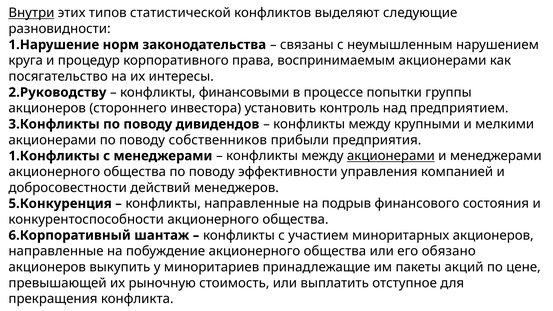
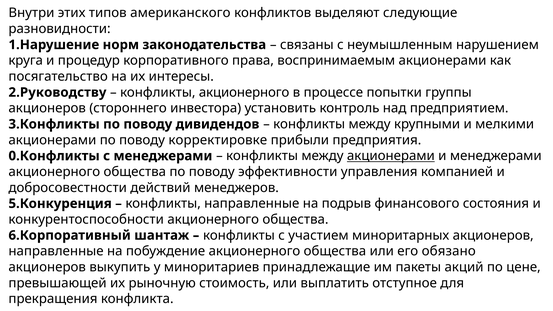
Внутри underline: present -> none
статистической: статистической -> американского
конфликты финансовыми: финансовыми -> акционерного
собственников: собственников -> корректировке
1.Конфликты: 1.Конфликты -> 0.Конфликты
